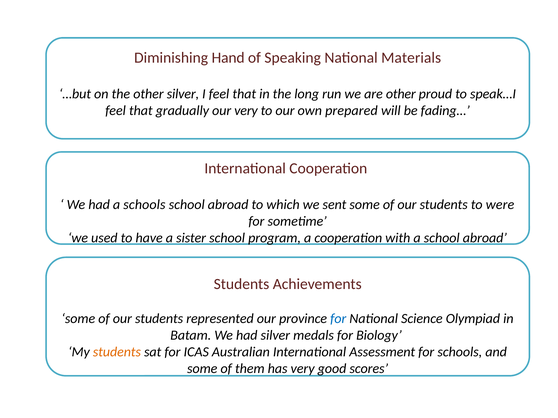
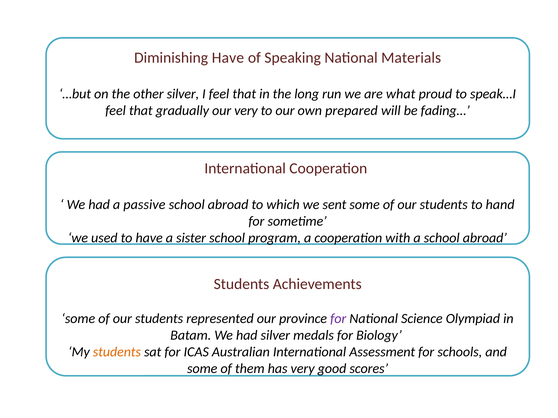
Diminishing Hand: Hand -> Have
are other: other -> what
a schools: schools -> passive
were: were -> hand
for at (338, 319) colour: blue -> purple
